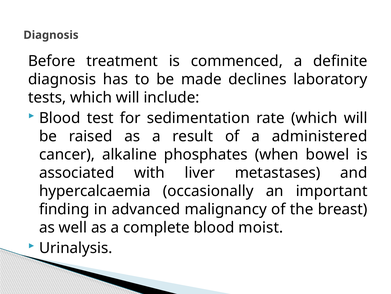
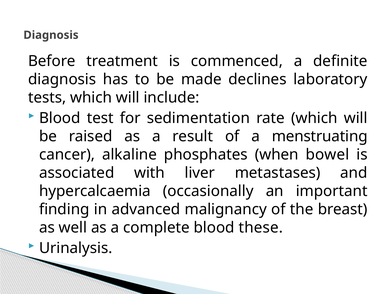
administered: administered -> menstruating
moist: moist -> these
